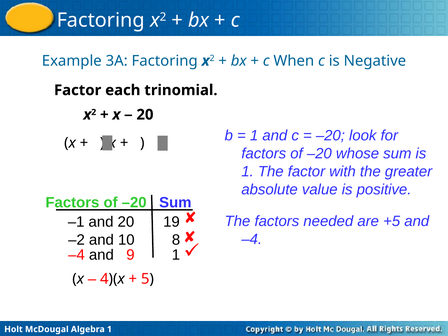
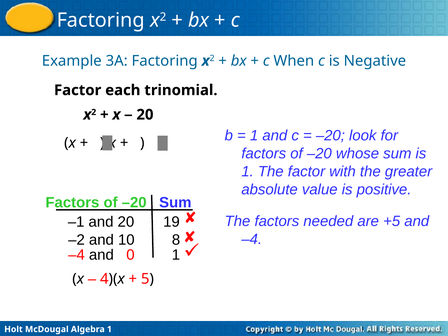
9: 9 -> 0
